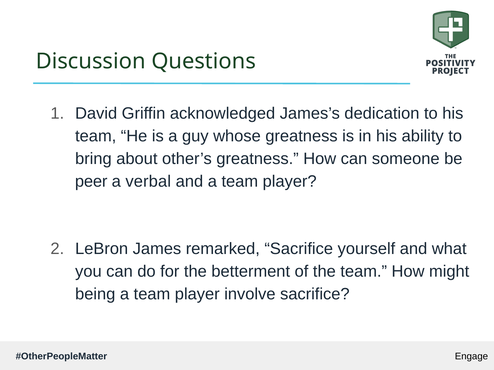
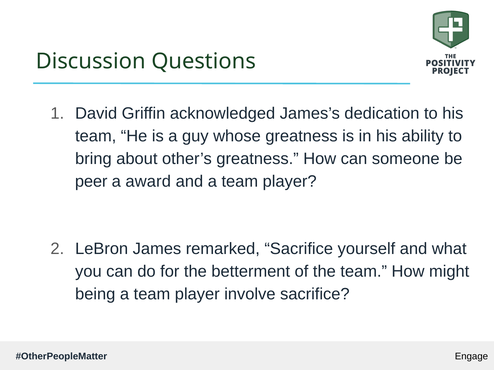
verbal: verbal -> award
